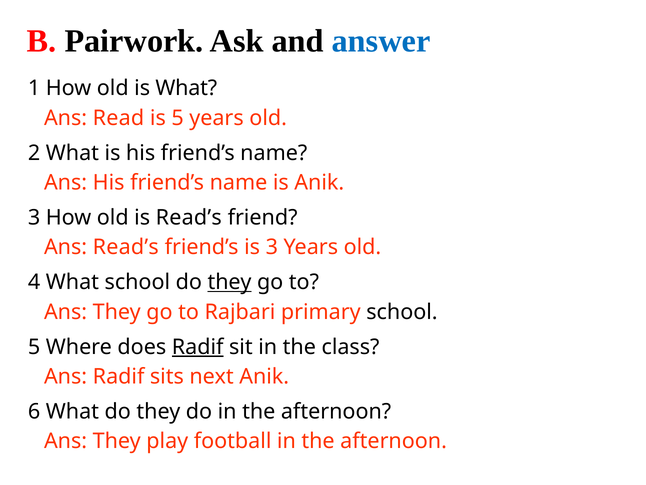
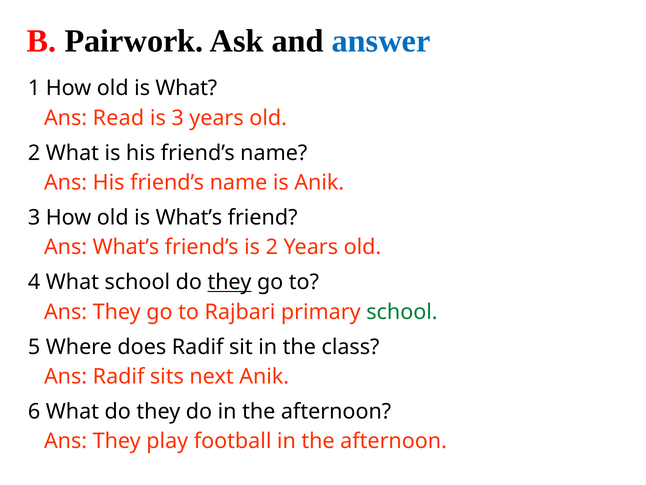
is 5: 5 -> 3
is Read’s: Read’s -> What’s
Ans Read’s: Read’s -> What’s
is 3: 3 -> 2
school at (402, 312) colour: black -> green
Radif at (198, 347) underline: present -> none
